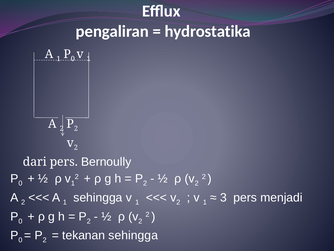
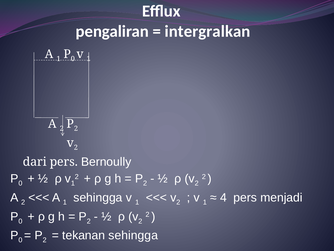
hydrostatika: hydrostatika -> intergralkan
3: 3 -> 4
